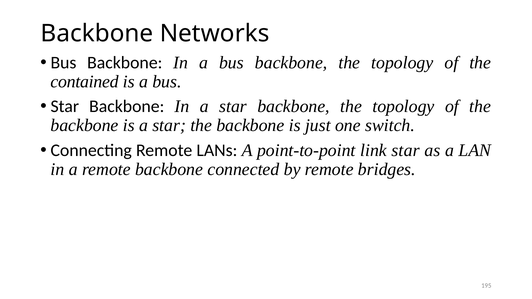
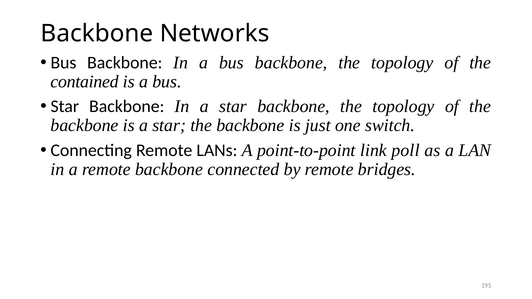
link star: star -> poll
